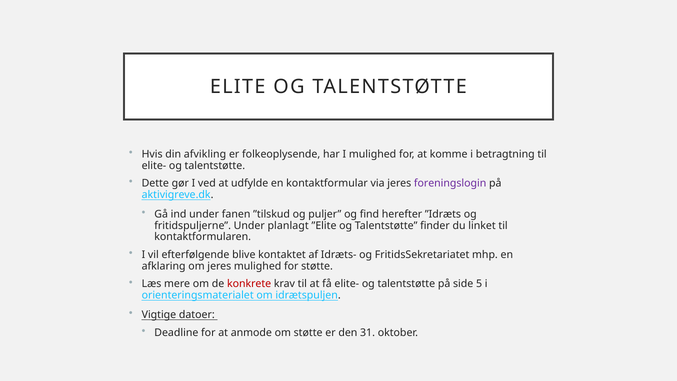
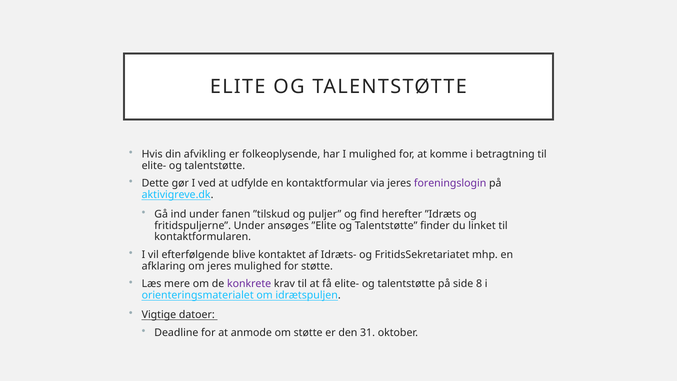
planlagt: planlagt -> ansøges
konkrete colour: red -> purple
5: 5 -> 8
